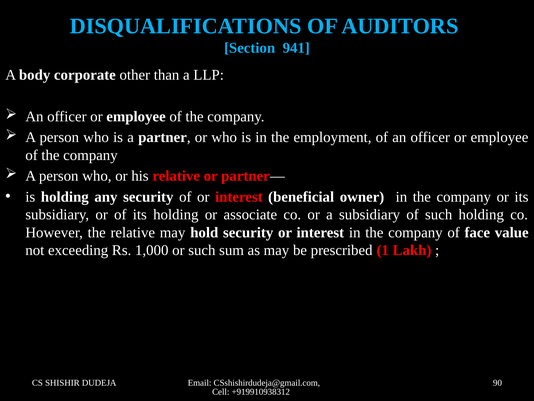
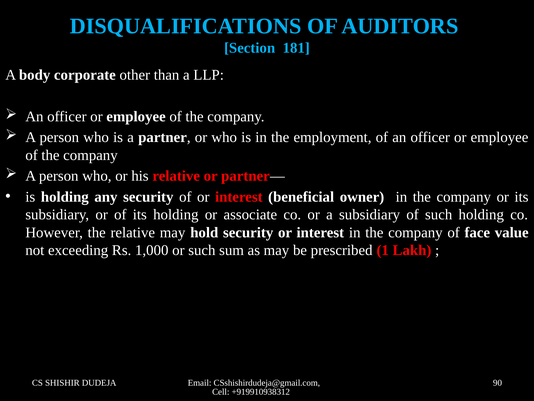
941: 941 -> 181
